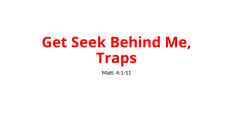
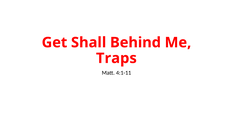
Seek: Seek -> Shall
